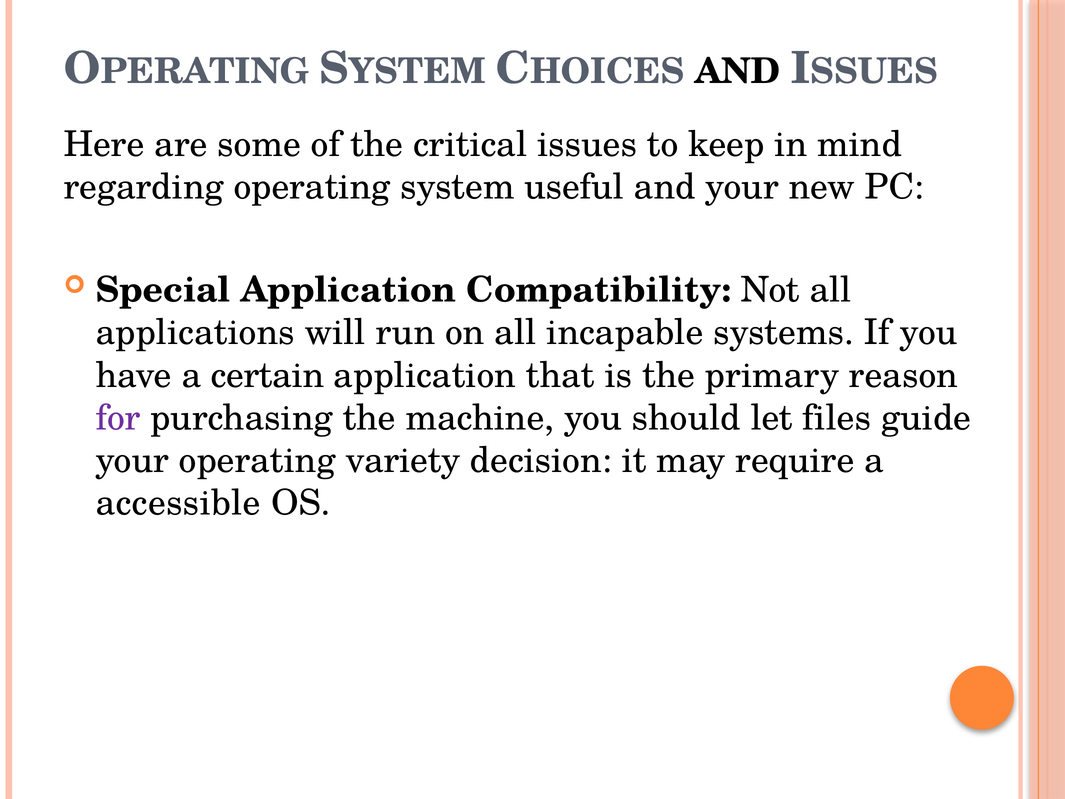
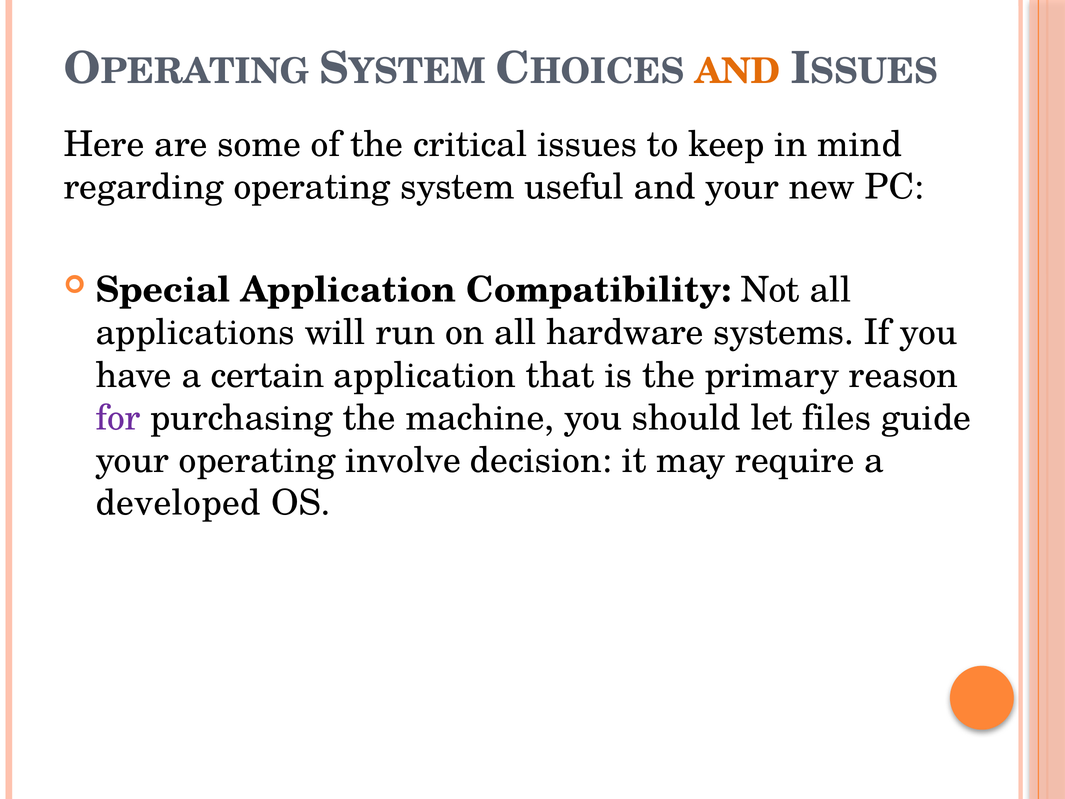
AND at (738, 72) colour: black -> orange
incapable: incapable -> hardware
variety: variety -> involve
accessible: accessible -> developed
